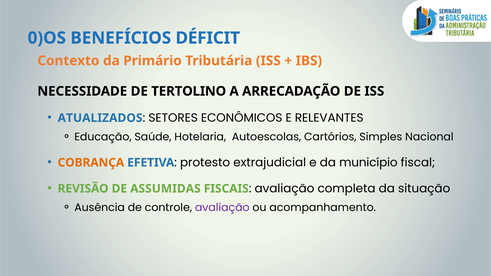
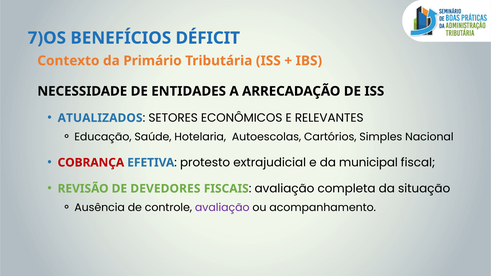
0)OS: 0)OS -> 7)OS
TERTOLINO: TERTOLINO -> ENTIDADES
COBRANÇA colour: orange -> red
município: município -> municipal
ASSUMIDAS: ASSUMIDAS -> DEVEDORES
